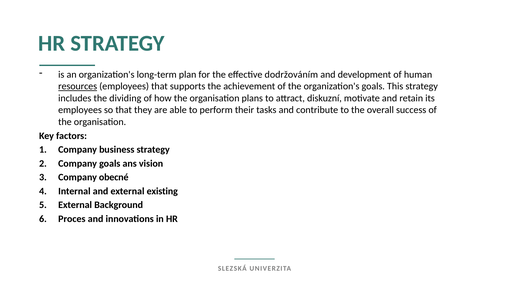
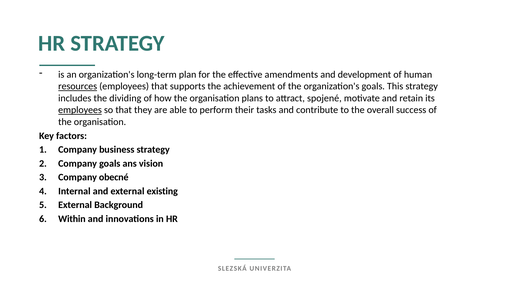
dodržováním: dodržováním -> amendments
diskuzní: diskuzní -> spojené
employees at (80, 110) underline: none -> present
Proces: Proces -> Within
